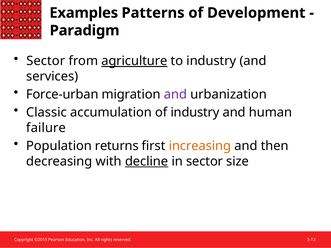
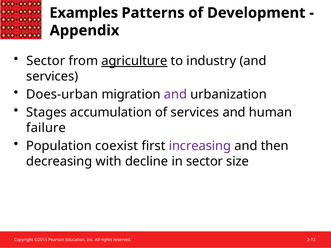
Paradigm: Paradigm -> Appendix
Force-urban: Force-urban -> Does-urban
Classic: Classic -> Stages
of industry: industry -> services
returns: returns -> coexist
increasing colour: orange -> purple
decline underline: present -> none
